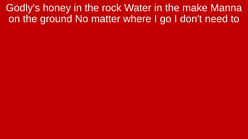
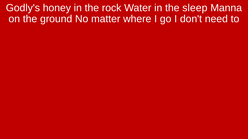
make: make -> sleep
